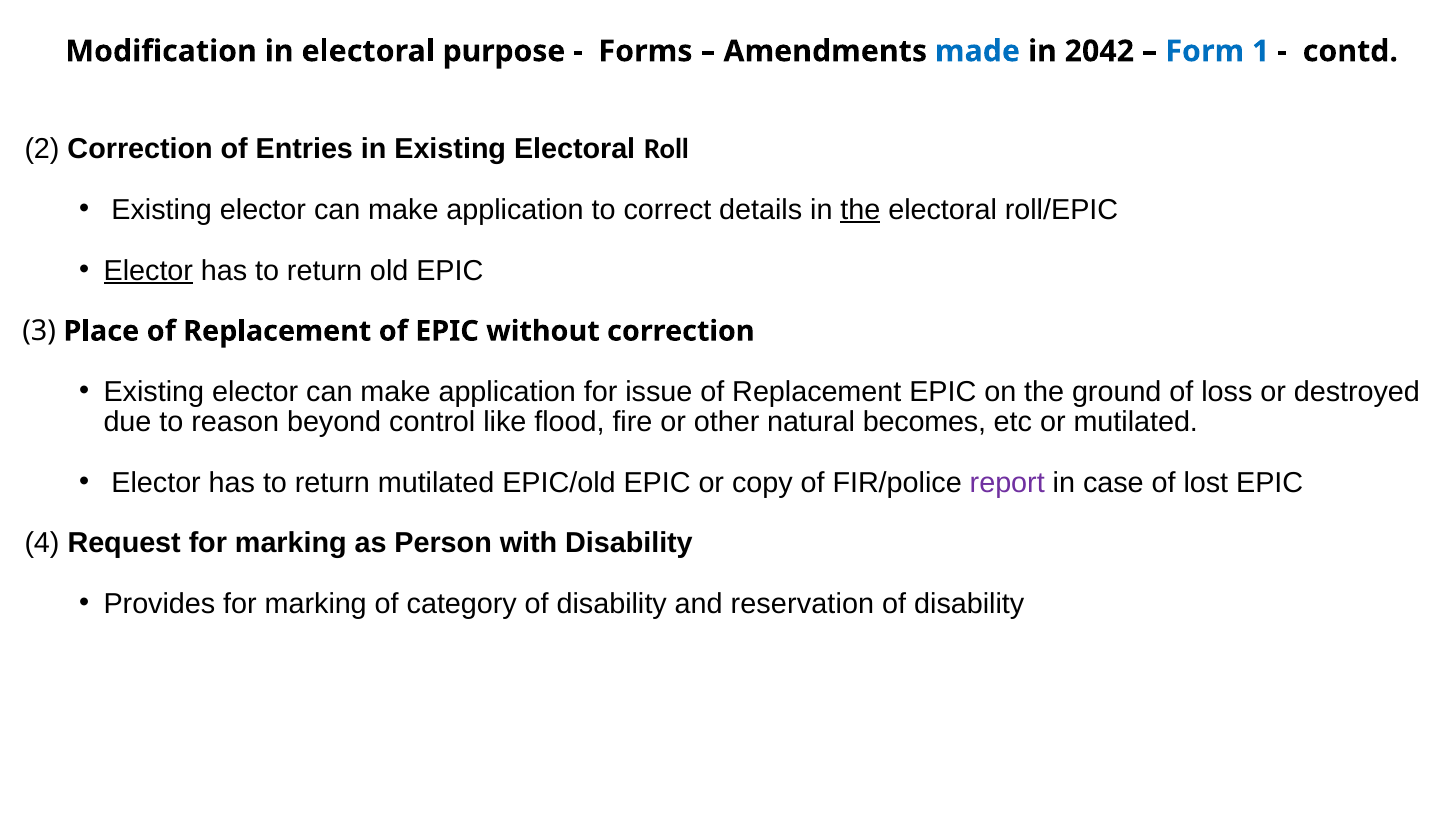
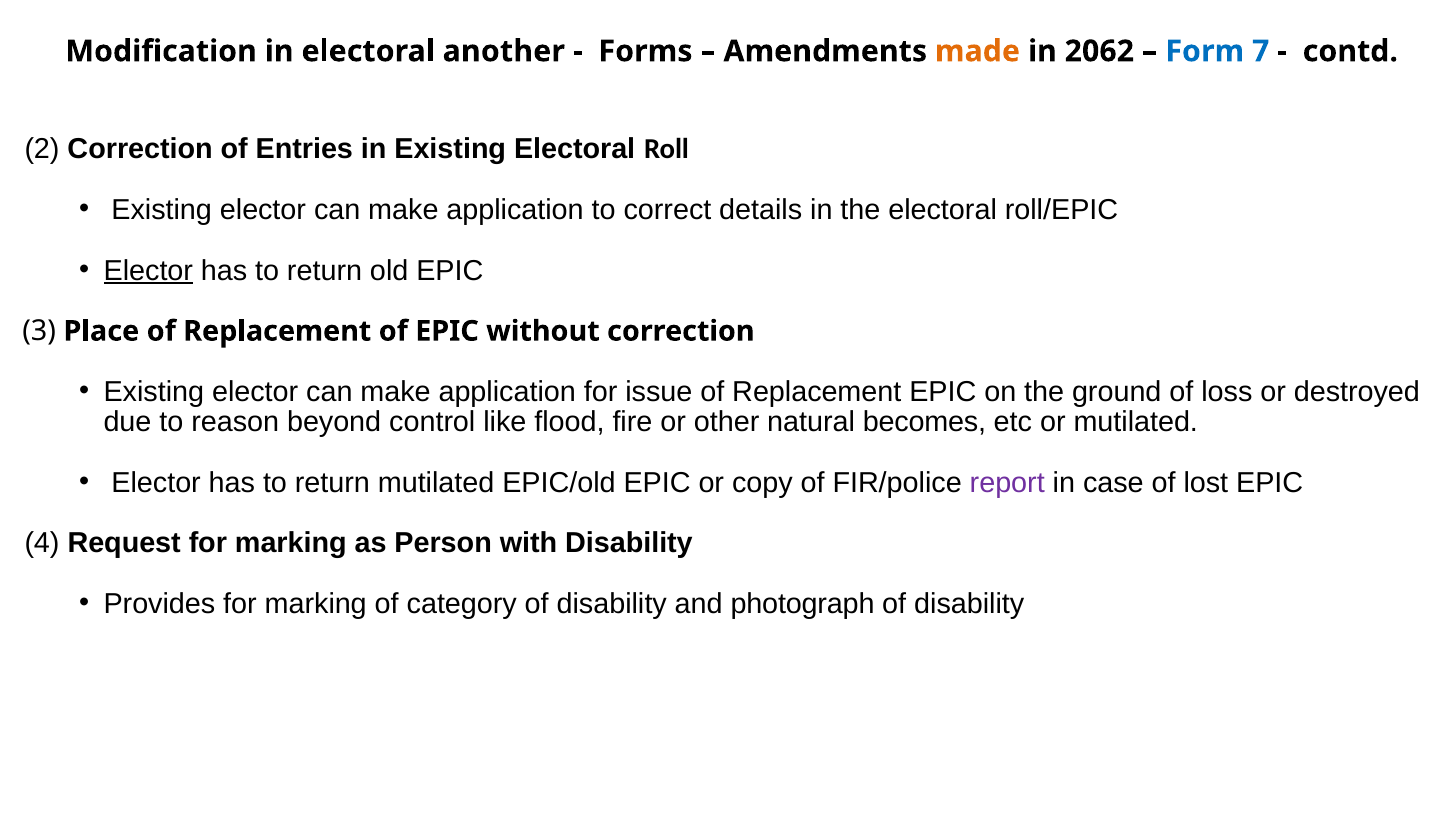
purpose: purpose -> another
made colour: blue -> orange
2042: 2042 -> 2062
1: 1 -> 7
the at (860, 210) underline: present -> none
reservation: reservation -> photograph
